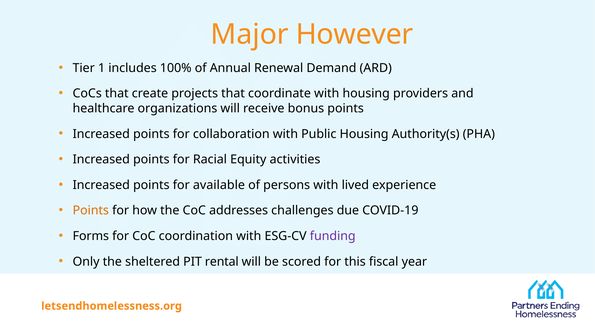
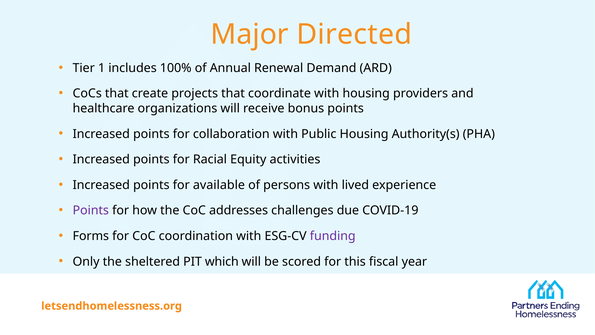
However: However -> Directed
Points at (91, 210) colour: orange -> purple
rental: rental -> which
